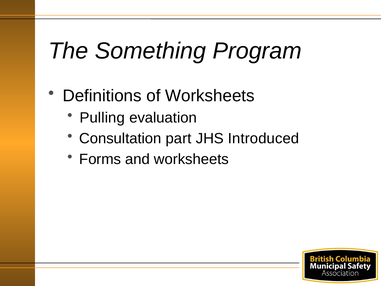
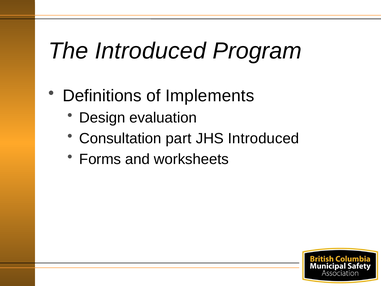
The Something: Something -> Introduced
of Worksheets: Worksheets -> Implements
Pulling: Pulling -> Design
